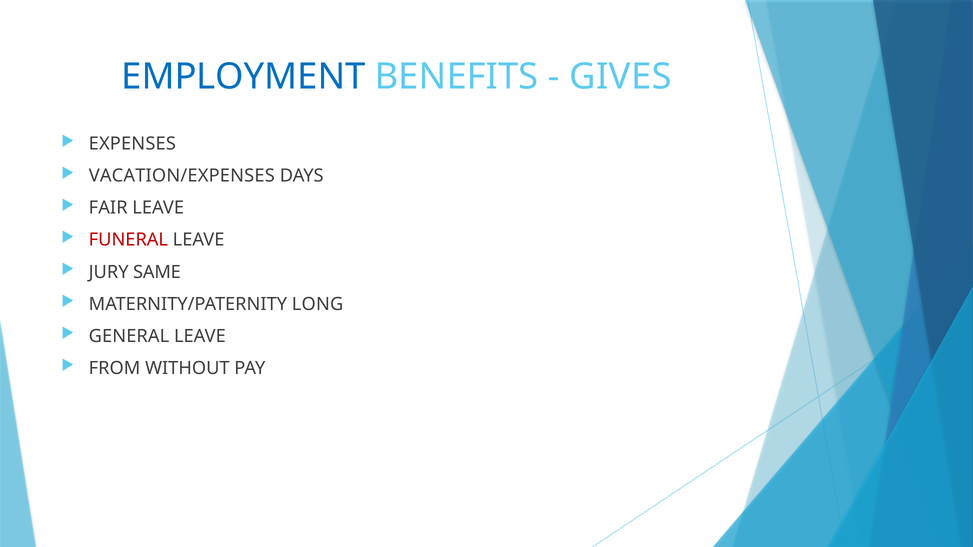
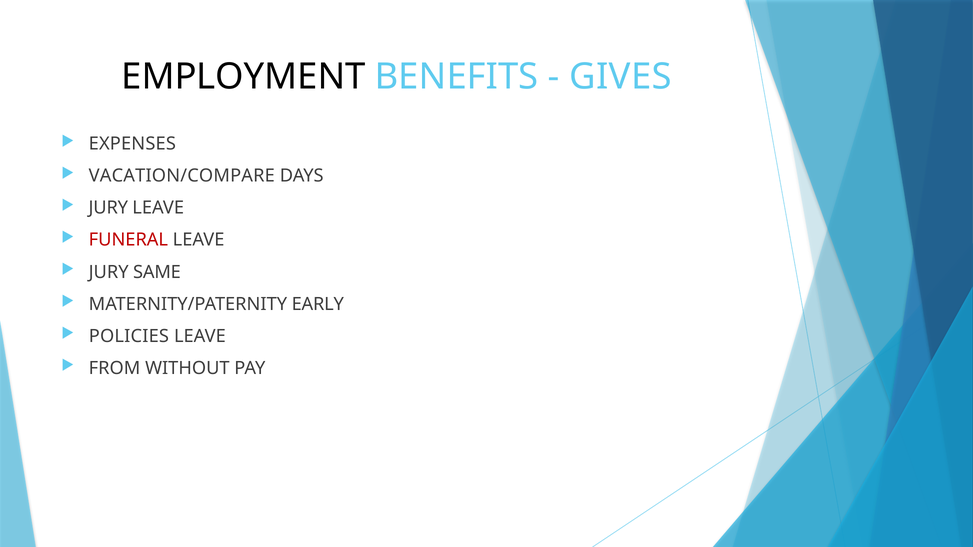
EMPLOYMENT colour: blue -> black
VACATION/EXPENSES: VACATION/EXPENSES -> VACATION/COMPARE
FAIR at (108, 208): FAIR -> JURY
LONG: LONG -> EARLY
GENERAL: GENERAL -> POLICIES
